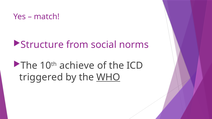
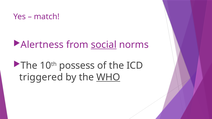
Structure: Structure -> Alertness
social underline: none -> present
achieve: achieve -> possess
